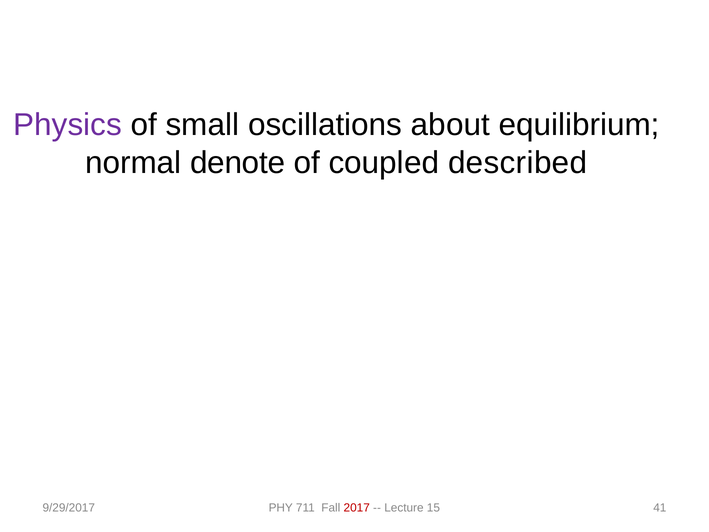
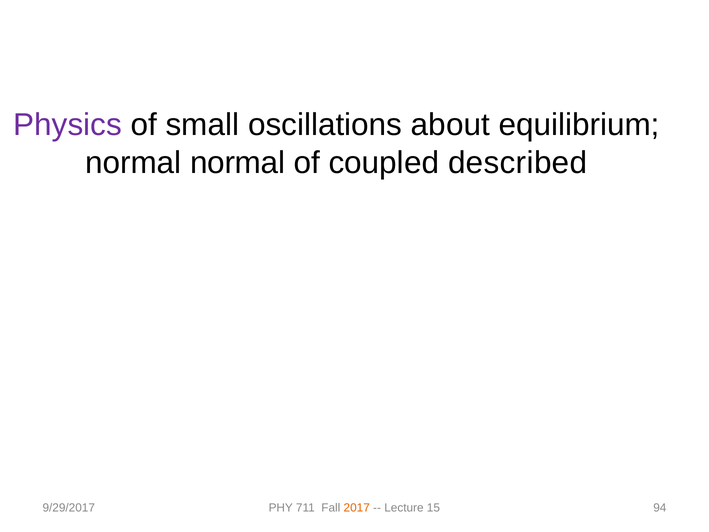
normal denote: denote -> normal
2017 colour: red -> orange
41: 41 -> 94
